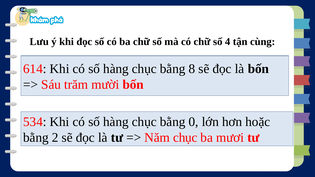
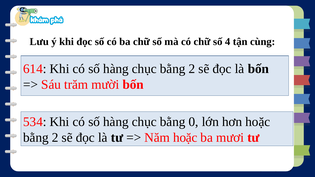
chục bằng 8: 8 -> 2
Năm chục: chục -> hoặc
